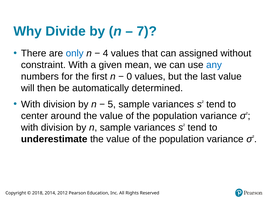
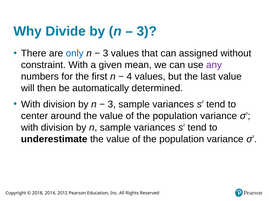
7 at (147, 31): 7 -> 3
4 at (106, 54): 4 -> 3
any colour: blue -> purple
0: 0 -> 4
5 at (112, 105): 5 -> 3
